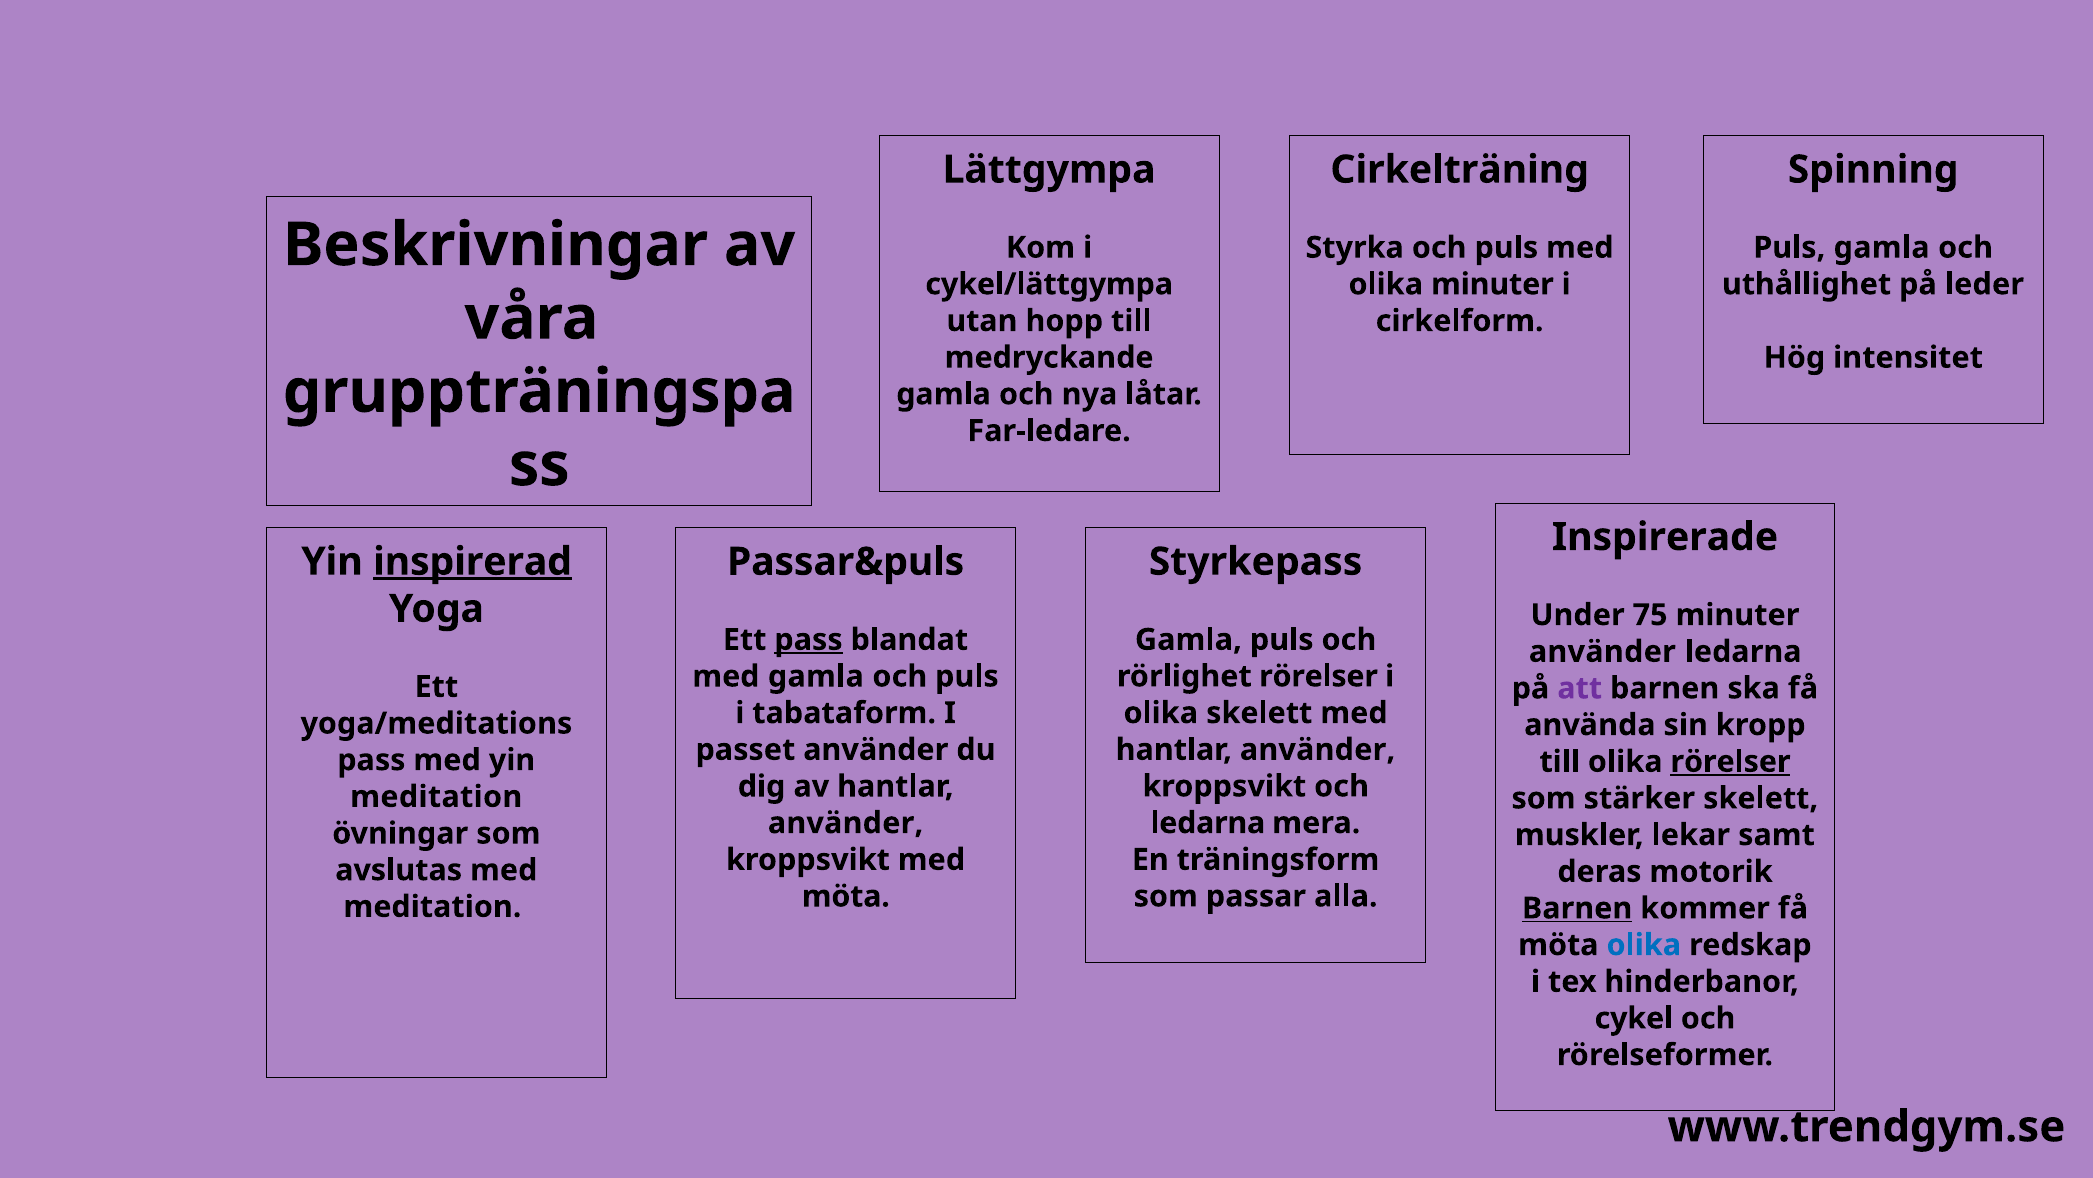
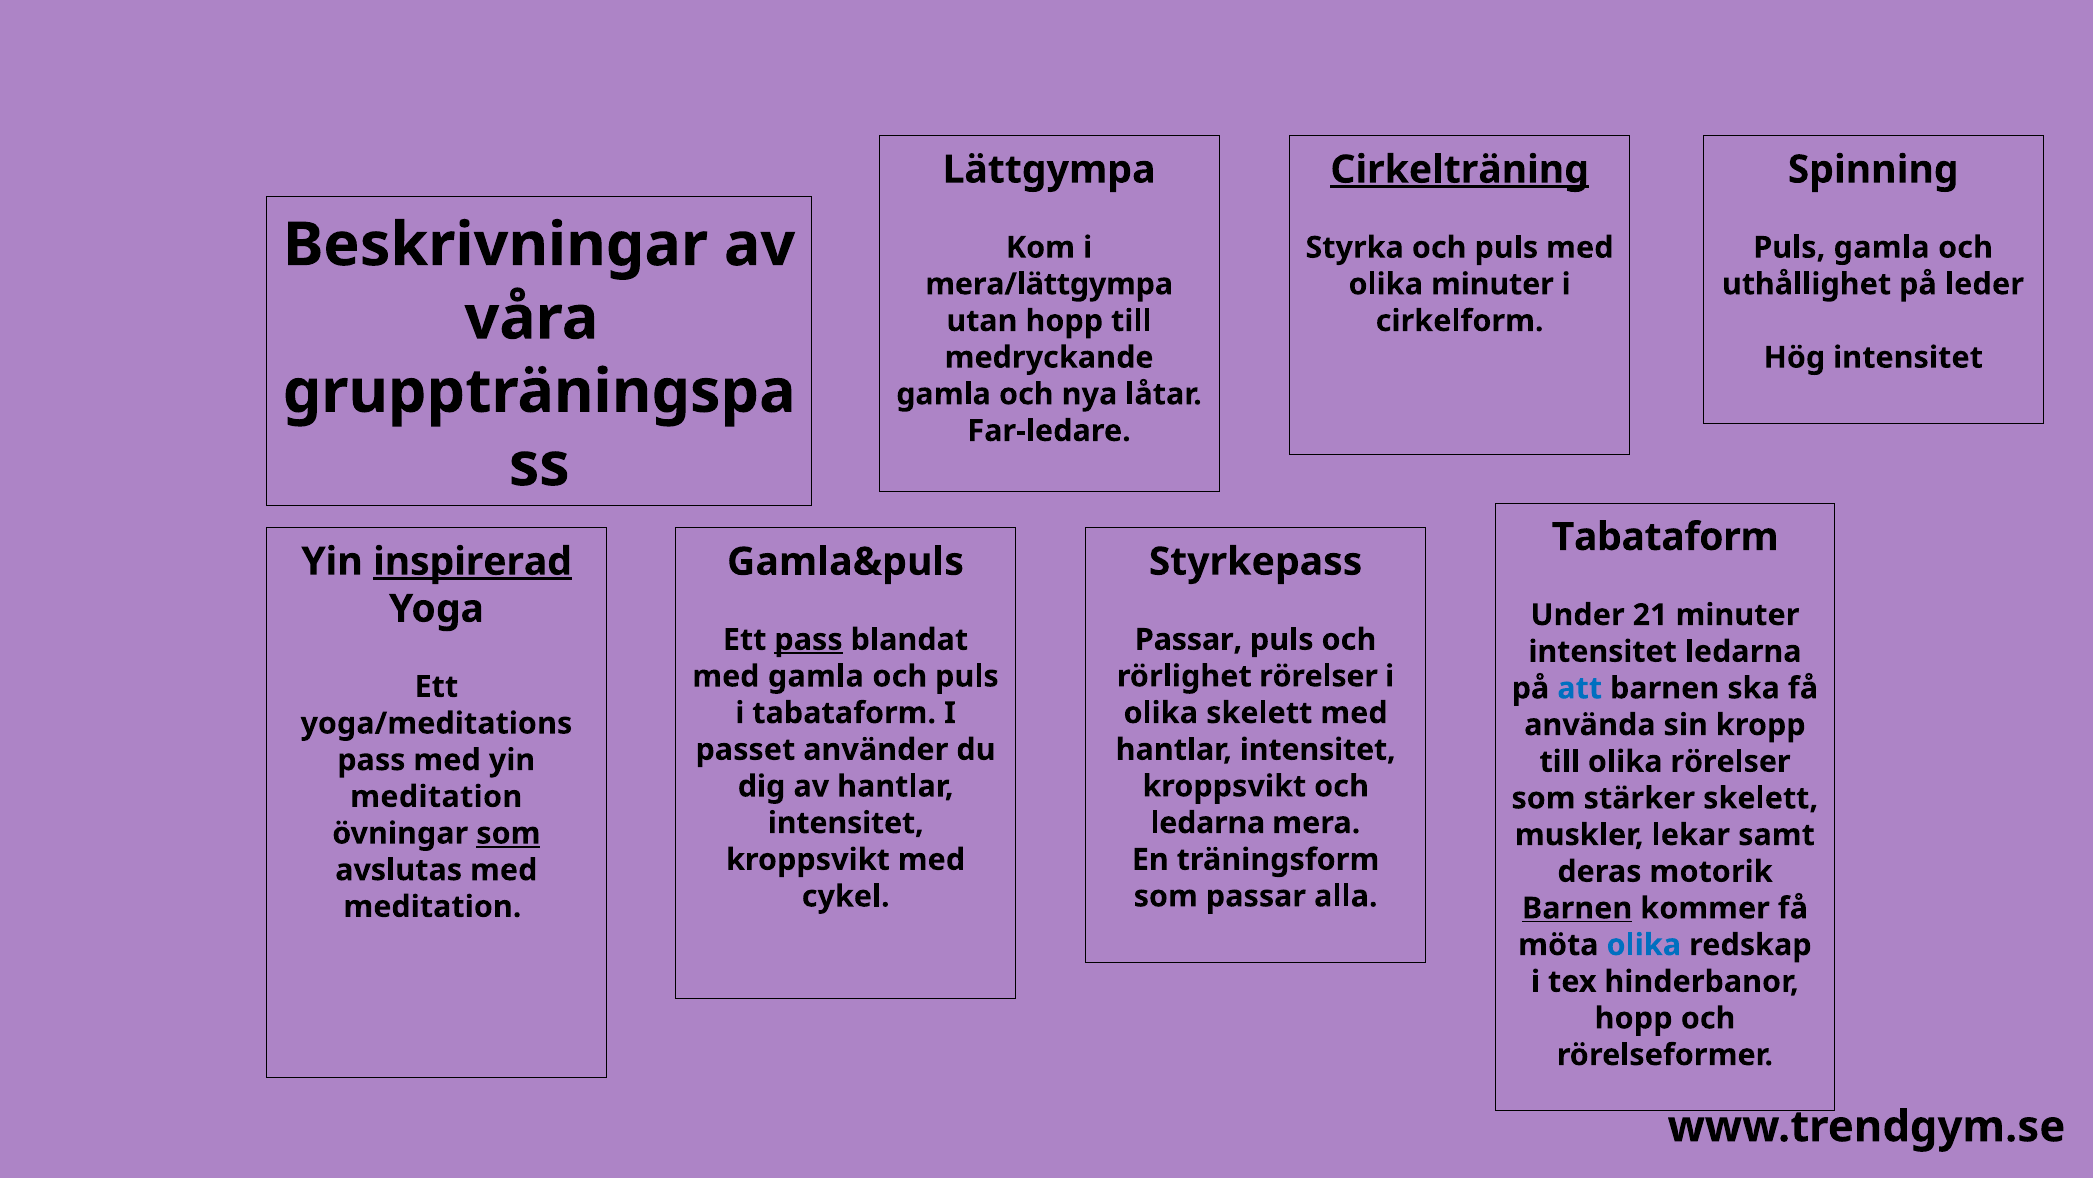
Cirkelträning underline: none -> present
cykel/lättgympa: cykel/lättgympa -> mera/lättgympa
Inspirerade at (1665, 537): Inspirerade -> Tabataform
Passar&puls: Passar&puls -> Gamla&puls
75: 75 -> 21
Gamla at (1188, 639): Gamla -> Passar
använder at (1602, 651): använder -> intensitet
att colour: purple -> blue
använder at (1318, 749): använder -> intensitet
rörelser at (1731, 761) underline: present -> none
använder at (846, 823): använder -> intensitet
som at (508, 833) underline: none -> present
möta at (846, 896): möta -> cykel
cykel at (1634, 1018): cykel -> hopp
